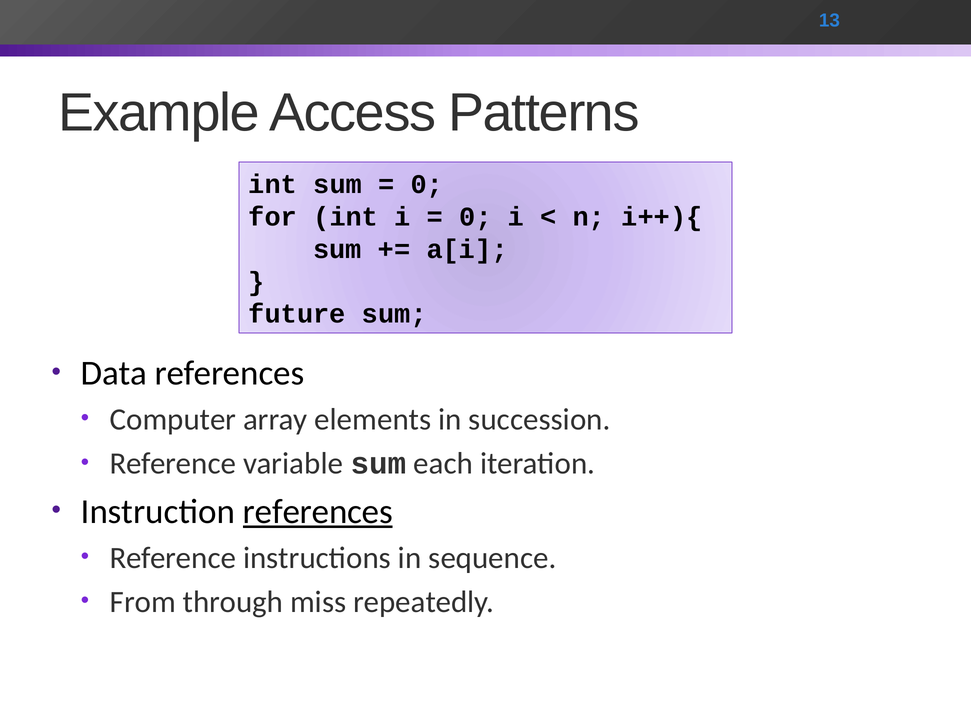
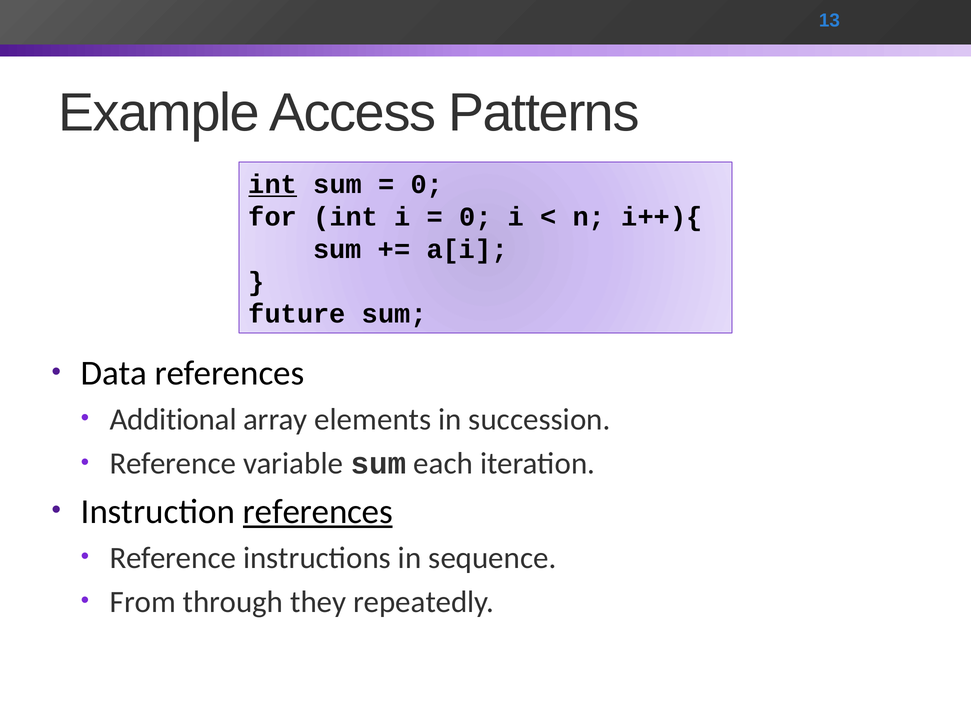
int at (273, 185) underline: none -> present
Computer: Computer -> Additional
miss: miss -> they
